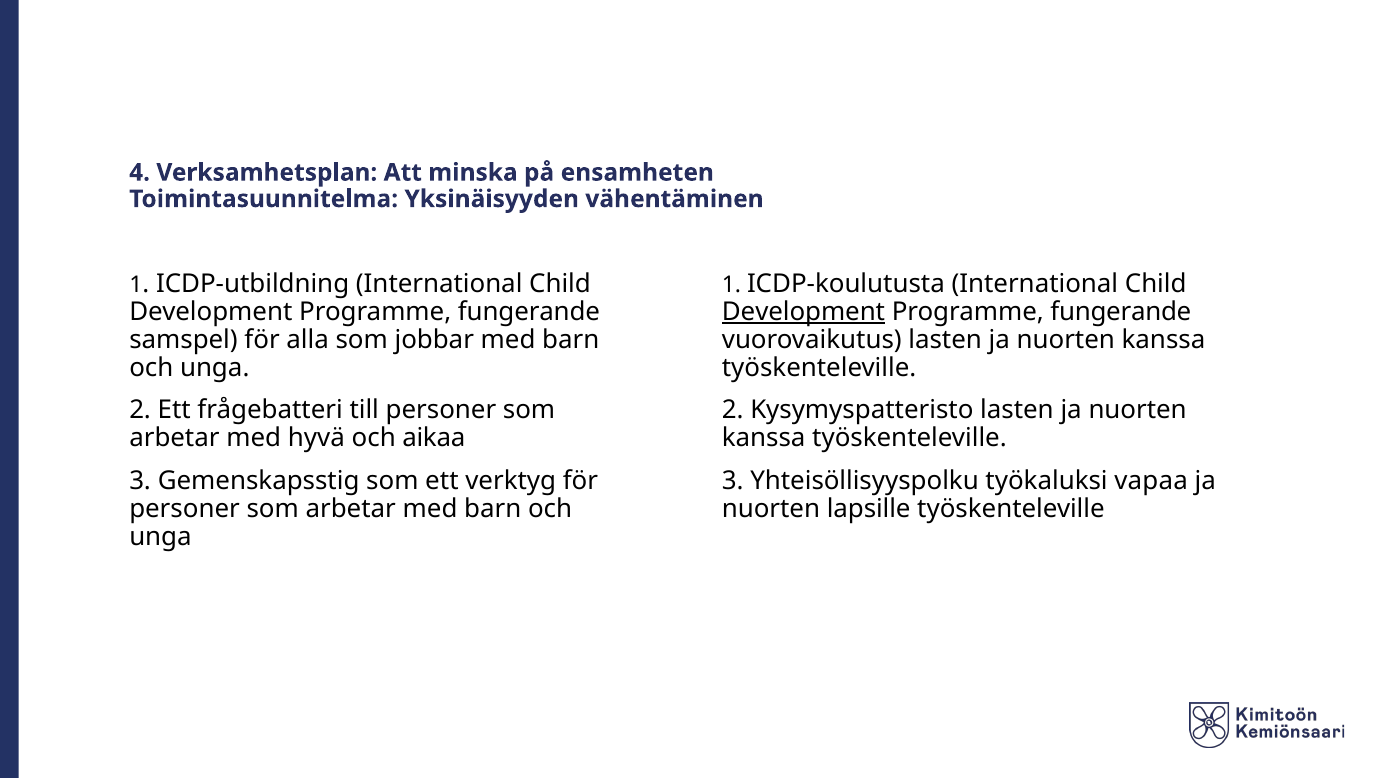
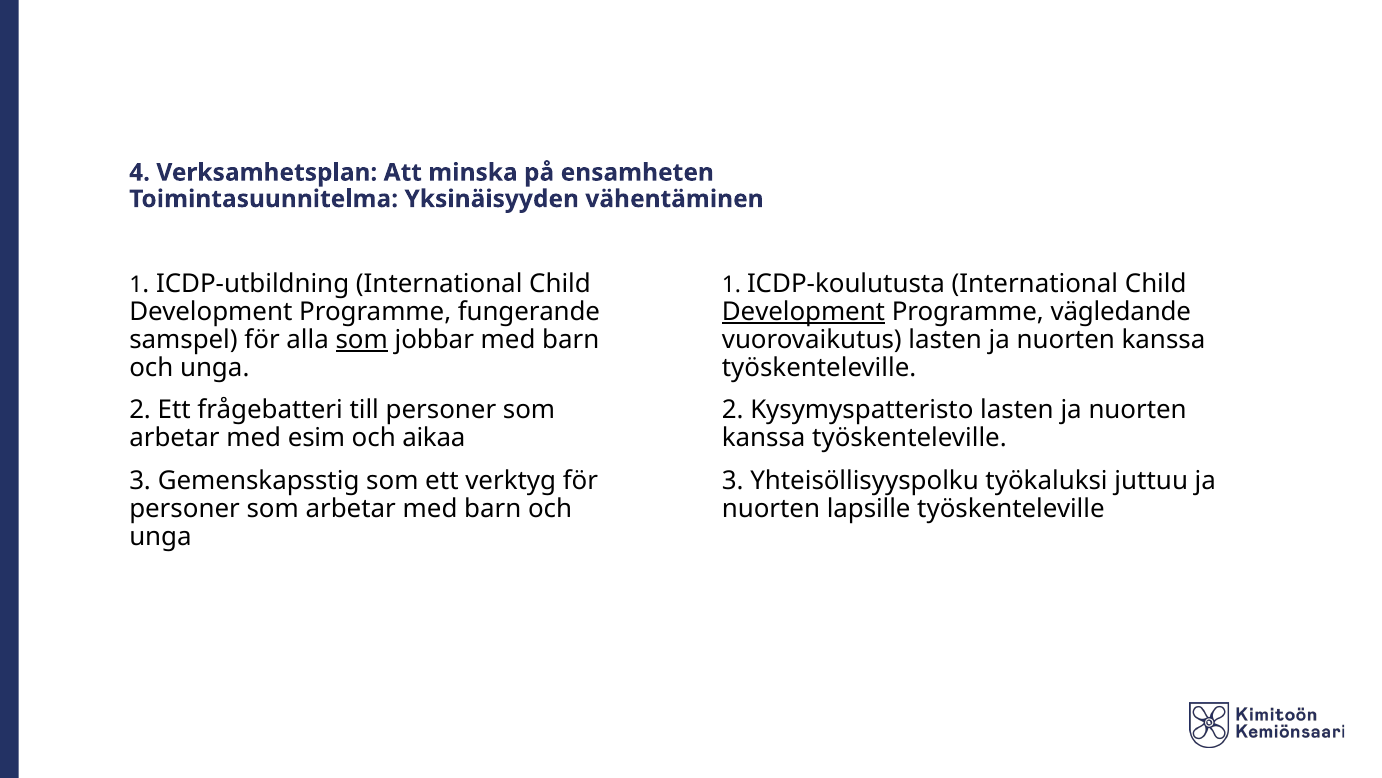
fungerande at (1121, 312): fungerande -> vägledande
som at (362, 340) underline: none -> present
hyvä: hyvä -> esim
vapaa: vapaa -> juttuu
